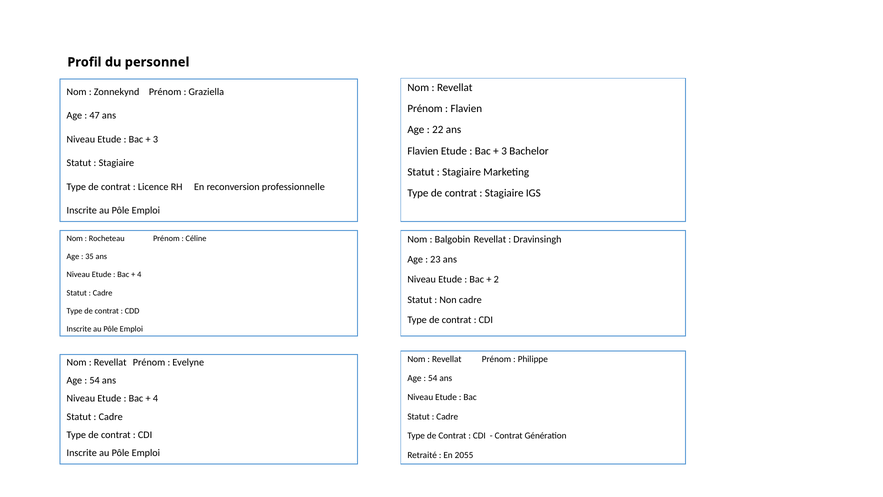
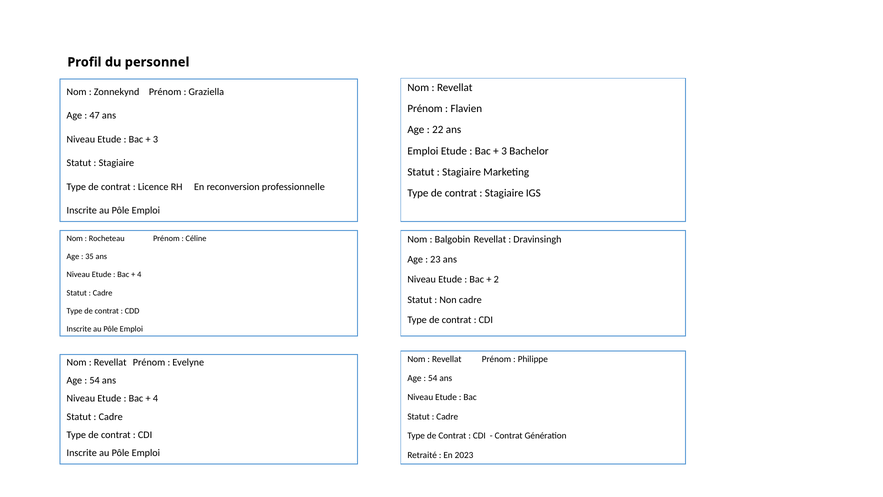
Flavien at (423, 151): Flavien -> Emploi
2055: 2055 -> 2023
